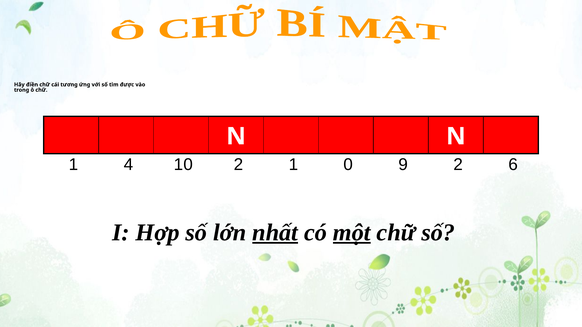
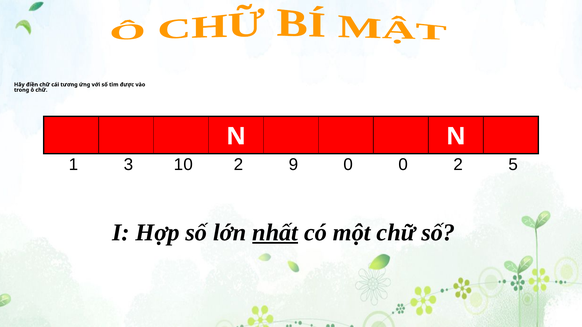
4: 4 -> 3
2 1: 1 -> 9
0 9: 9 -> 0
6: 6 -> 5
một underline: present -> none
